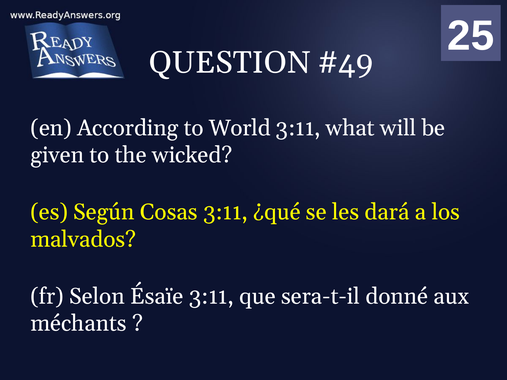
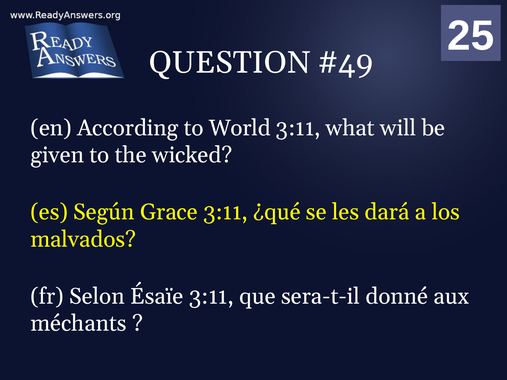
Cosas: Cosas -> Grace
